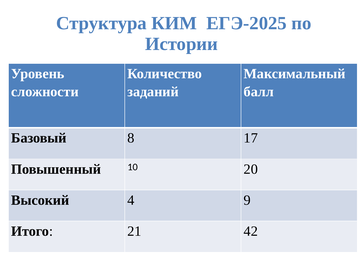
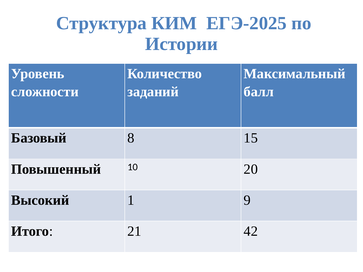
17: 17 -> 15
4: 4 -> 1
